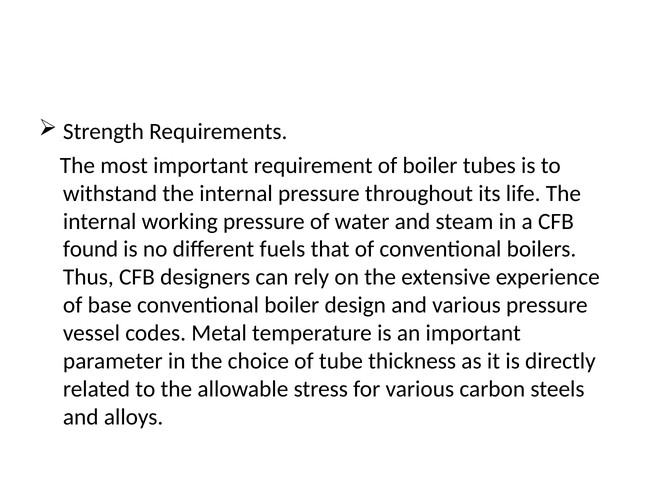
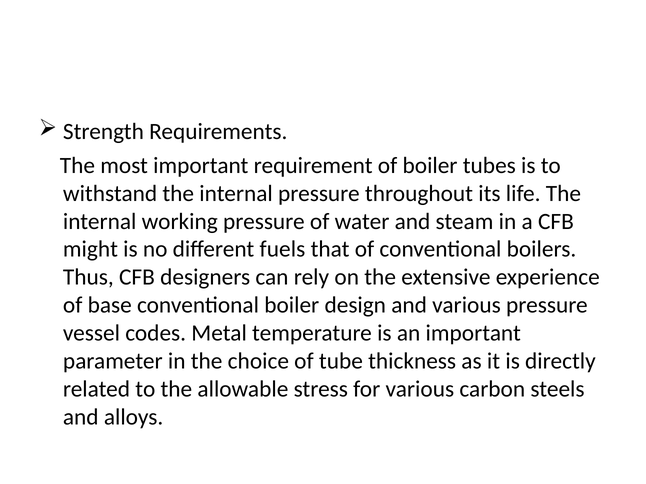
found: found -> might
